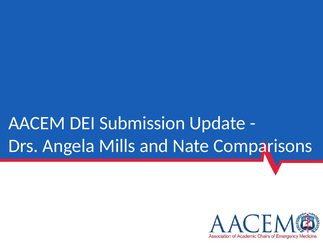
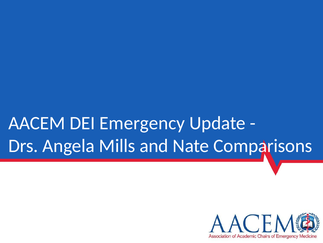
Submission: Submission -> Emergency
